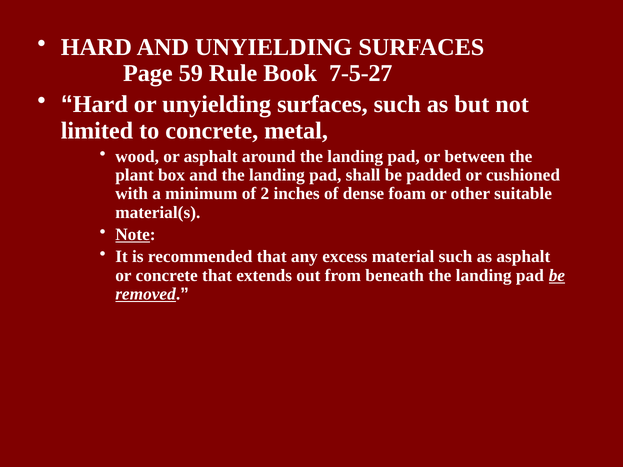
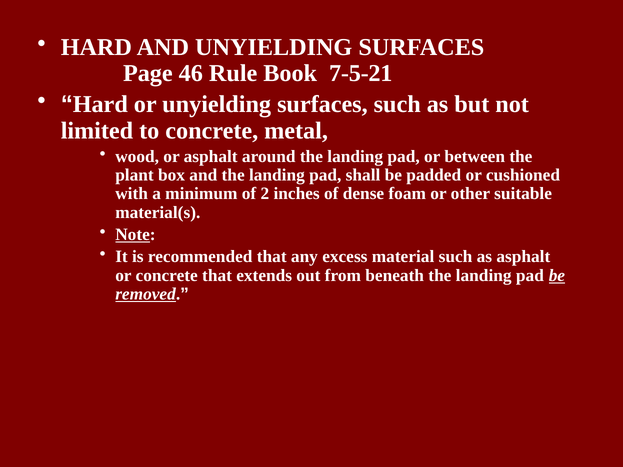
59: 59 -> 46
7-5-27: 7-5-27 -> 7-5-21
